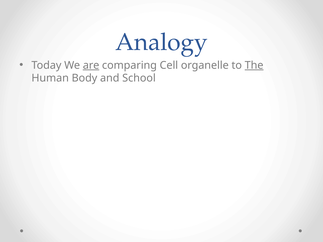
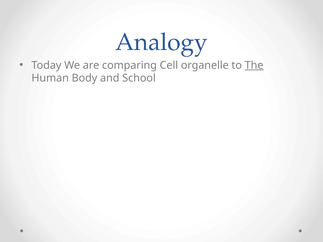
are underline: present -> none
